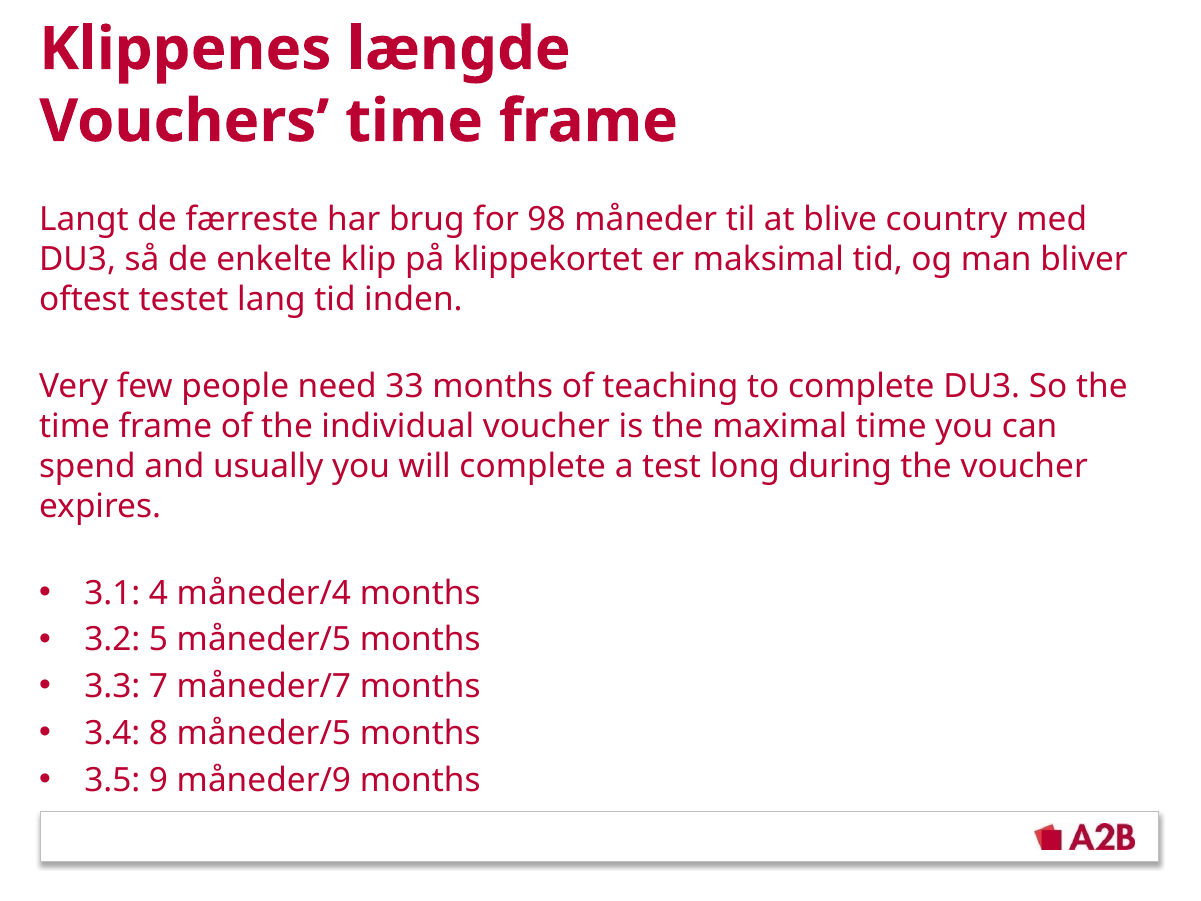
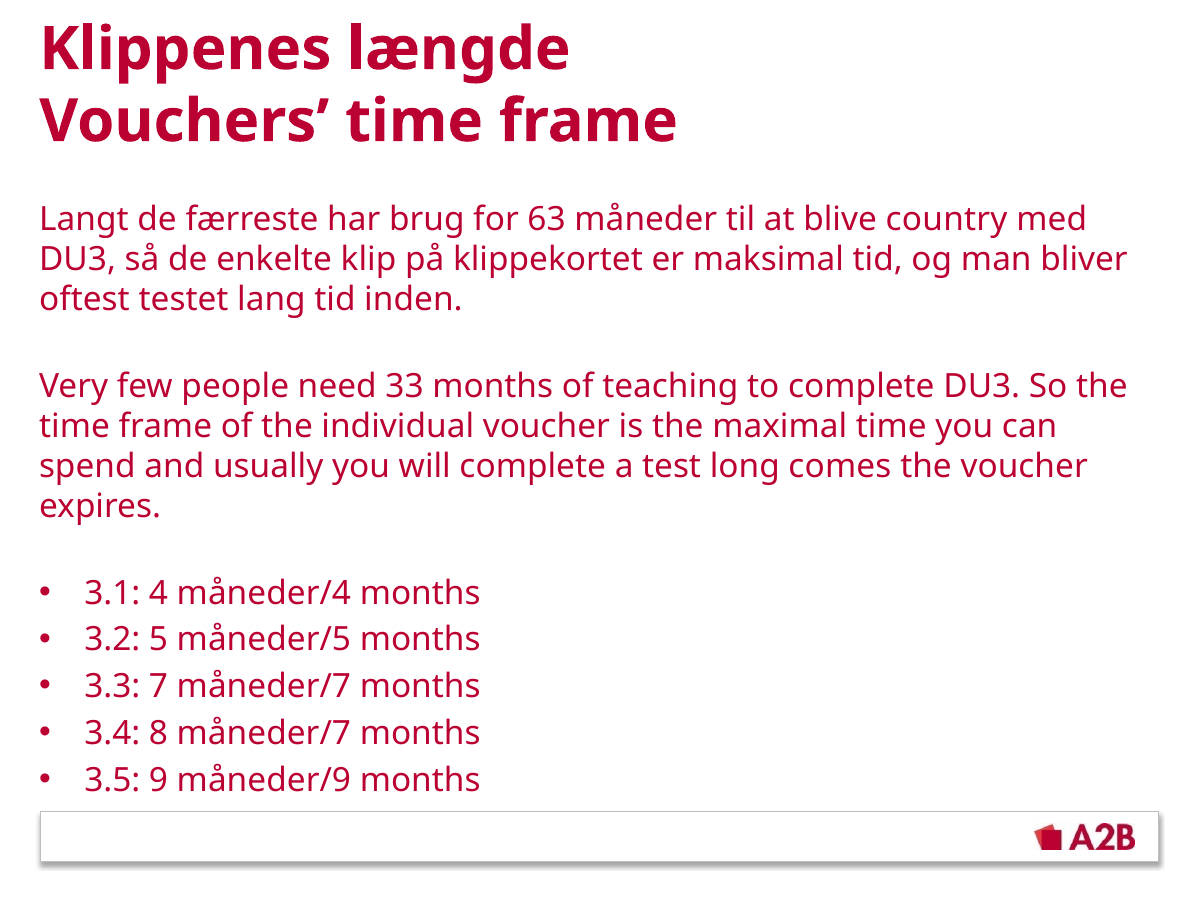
98: 98 -> 63
during: during -> comes
8 måneder/5: måneder/5 -> måneder/7
